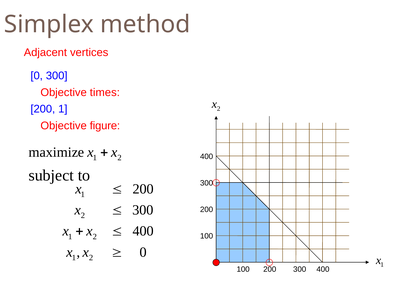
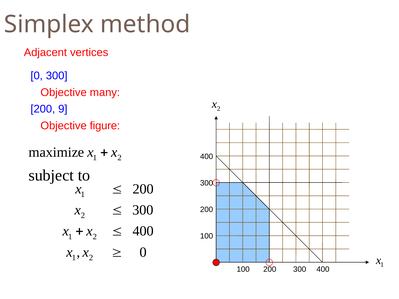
times: times -> many
200 1: 1 -> 9
